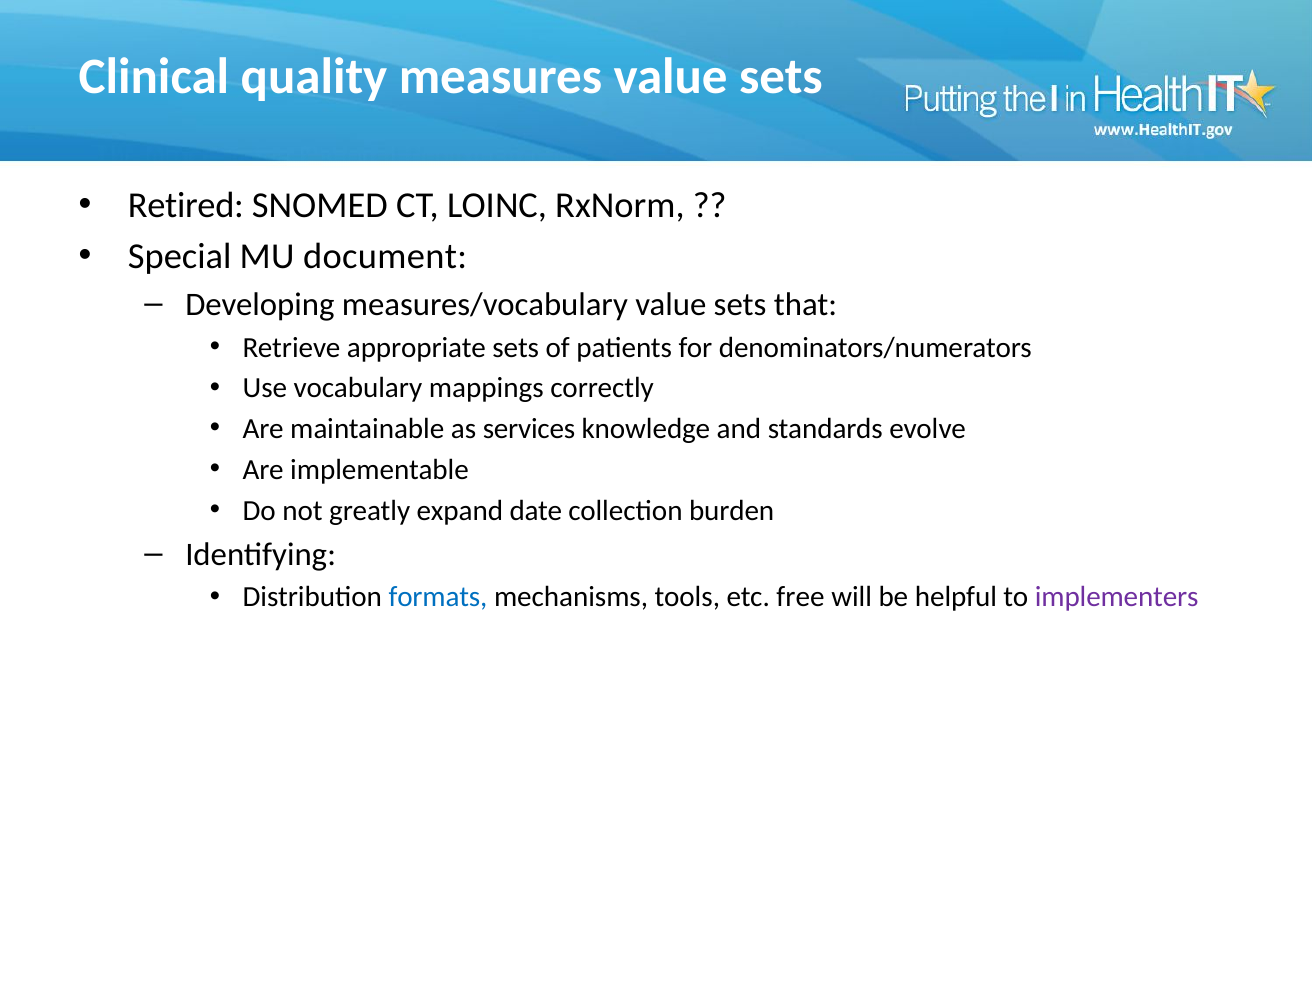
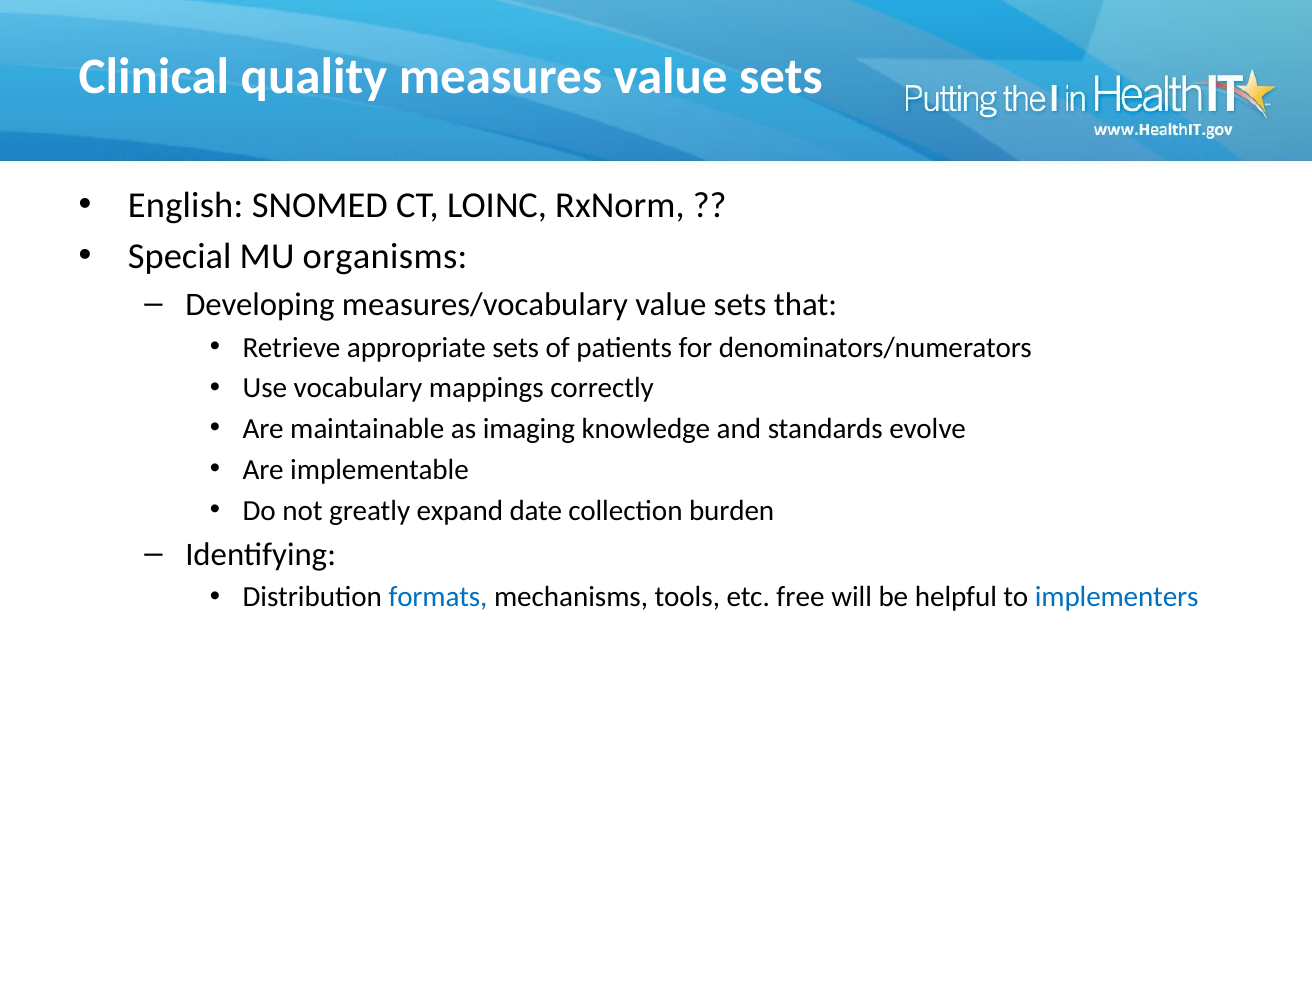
Retired: Retired -> English
document: document -> organisms
services: services -> imaging
implementers colour: purple -> blue
